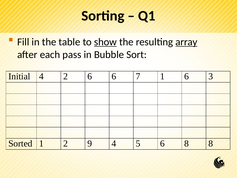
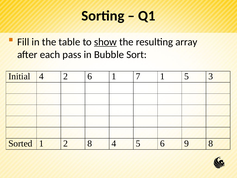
array underline: present -> none
6 6: 6 -> 1
1 6: 6 -> 5
2 9: 9 -> 8
6 8: 8 -> 9
